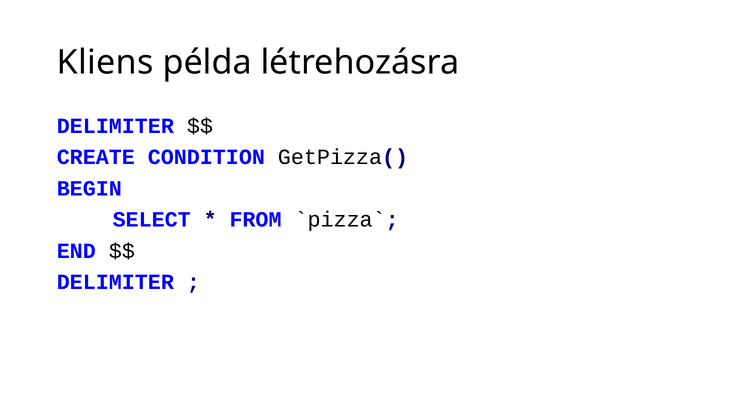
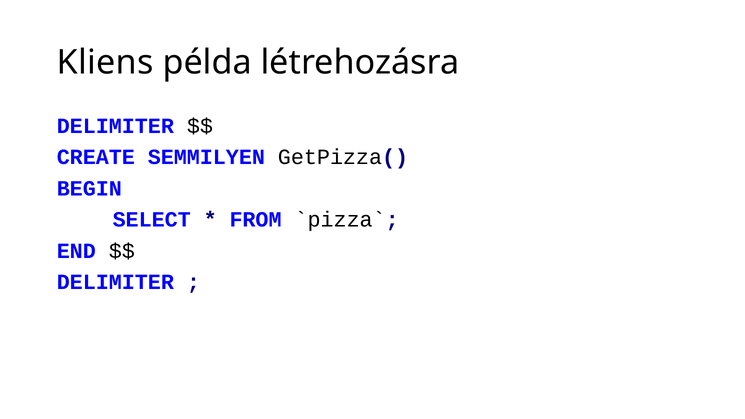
CONDITION: CONDITION -> SEMMILYEN
